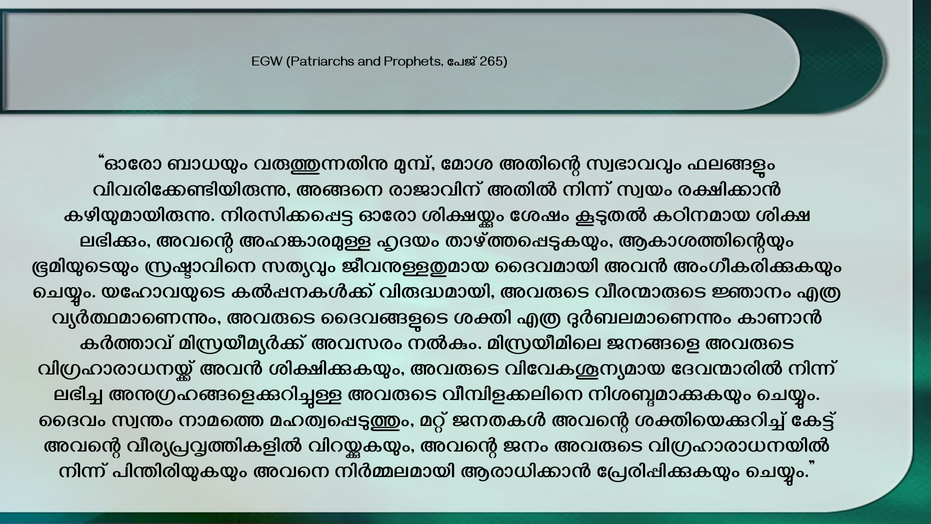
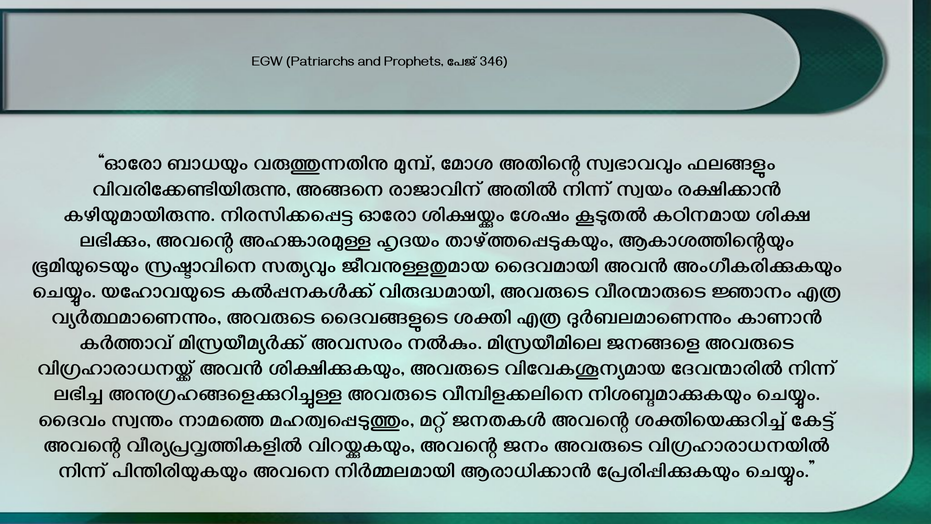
265: 265 -> 346
